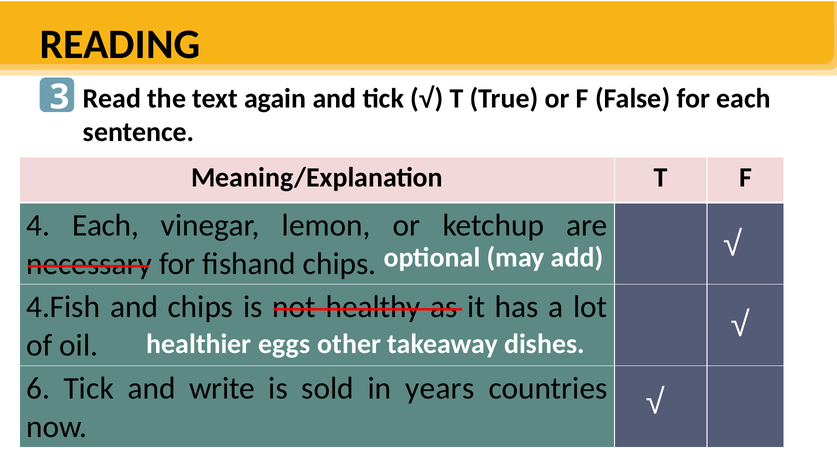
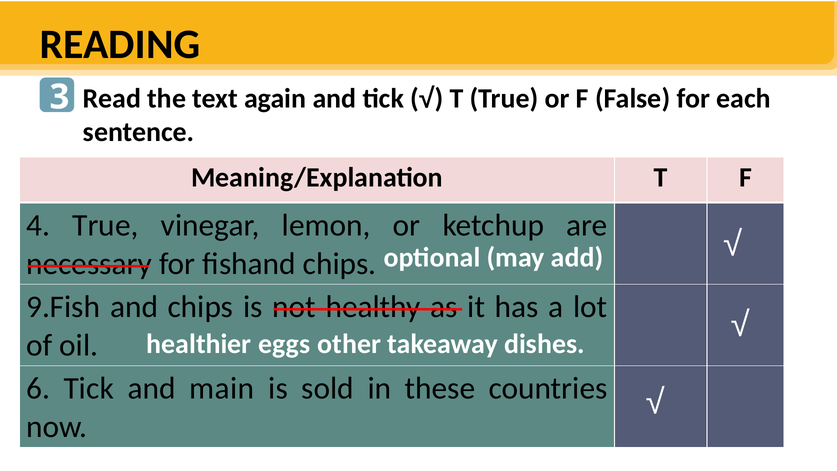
4 Each: Each -> True
4.Fish: 4.Fish -> 9.Fish
write: write -> main
years: years -> these
